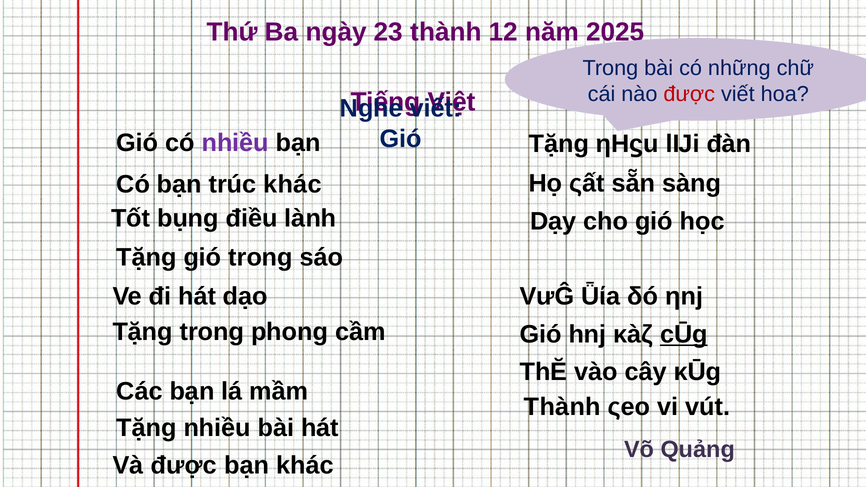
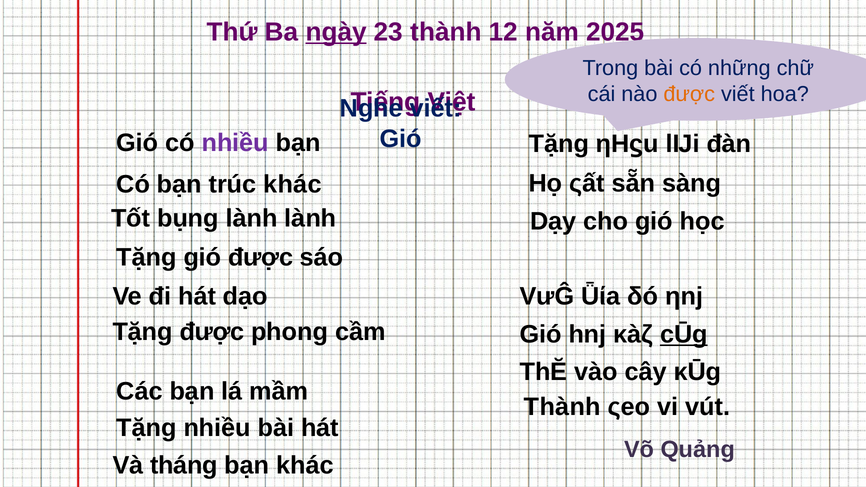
ngày underline: none -> present
được at (689, 94) colour: red -> orange
bụng điều: điều -> lành
gió trong: trong -> được
Tặng trong: trong -> được
Và được: được -> tháng
